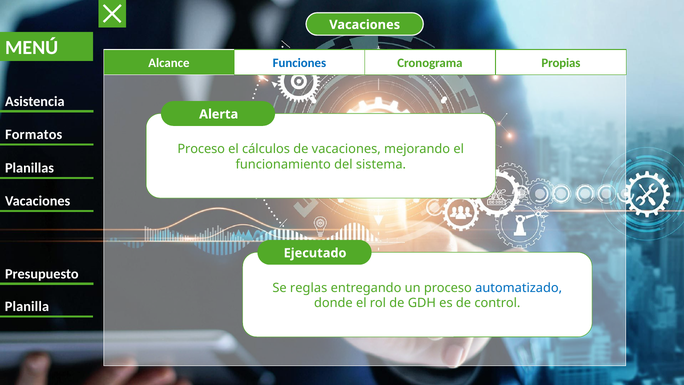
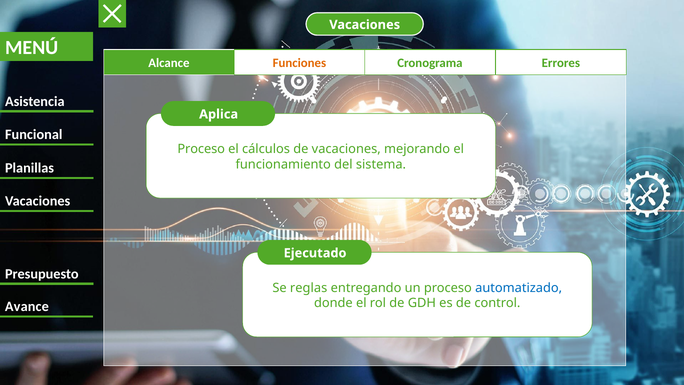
Funciones colour: blue -> orange
Propias: Propias -> Errores
Alerta: Alerta -> Aplica
Formatos: Formatos -> Funcional
Planilla: Planilla -> Avance
